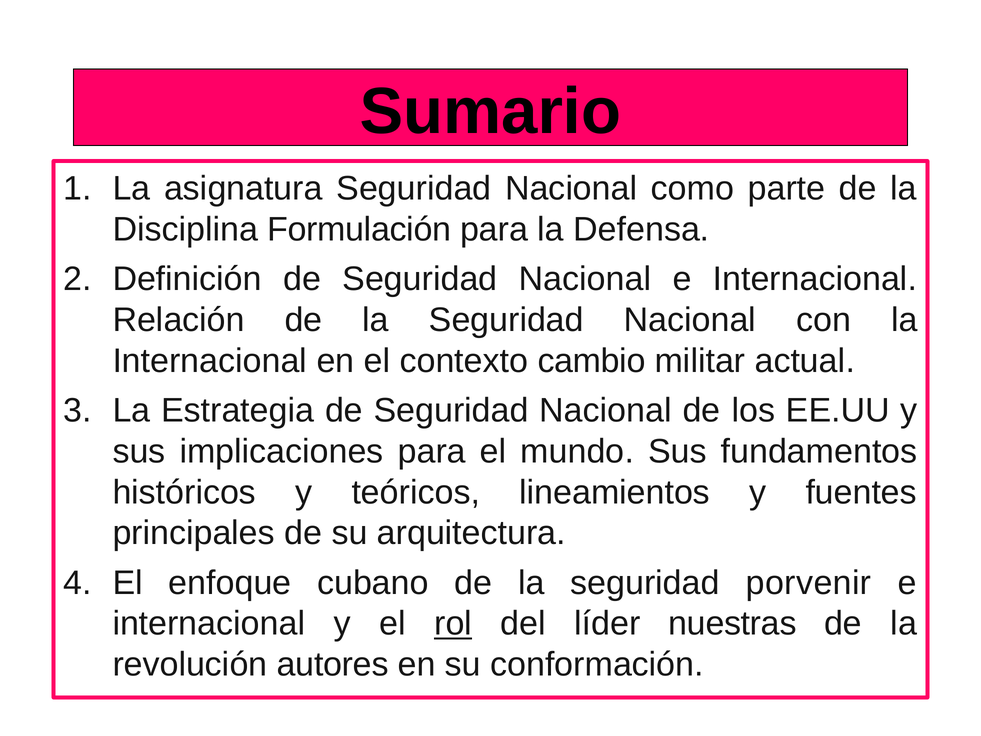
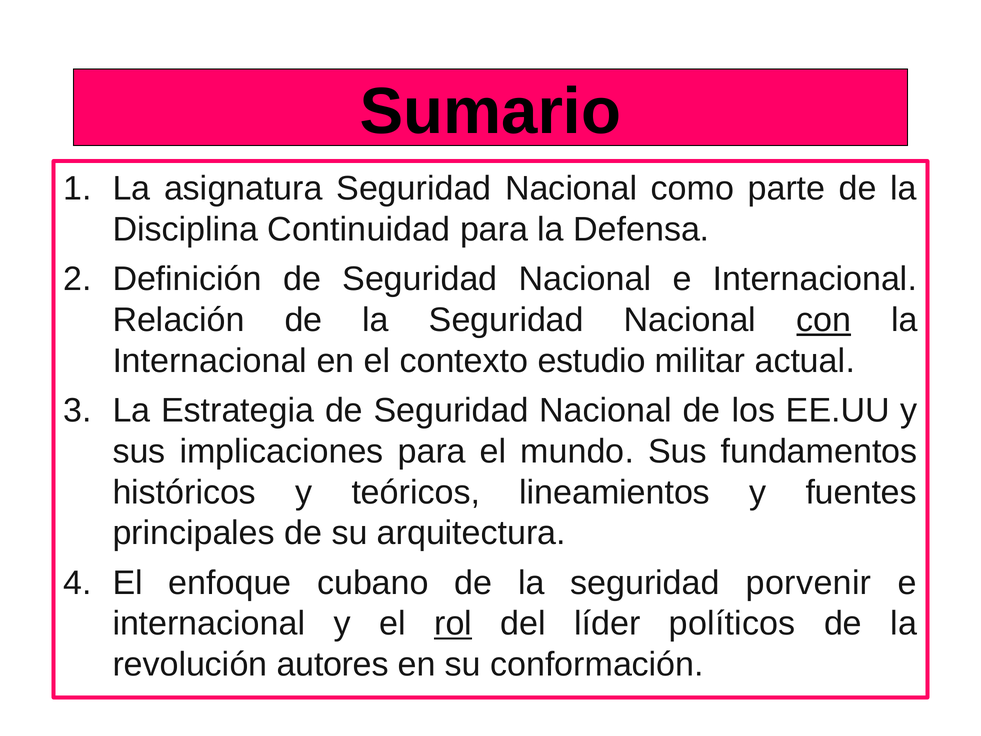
Formulación: Formulación -> Continuidad
con underline: none -> present
cambio: cambio -> estudio
nuestras: nuestras -> políticos
